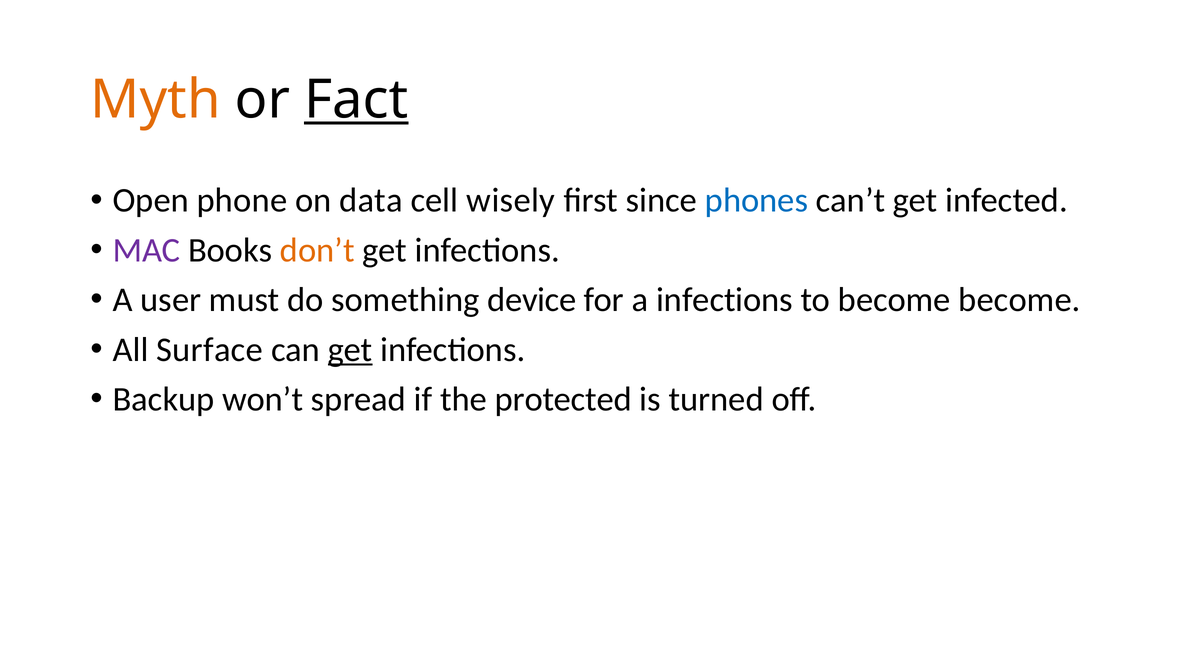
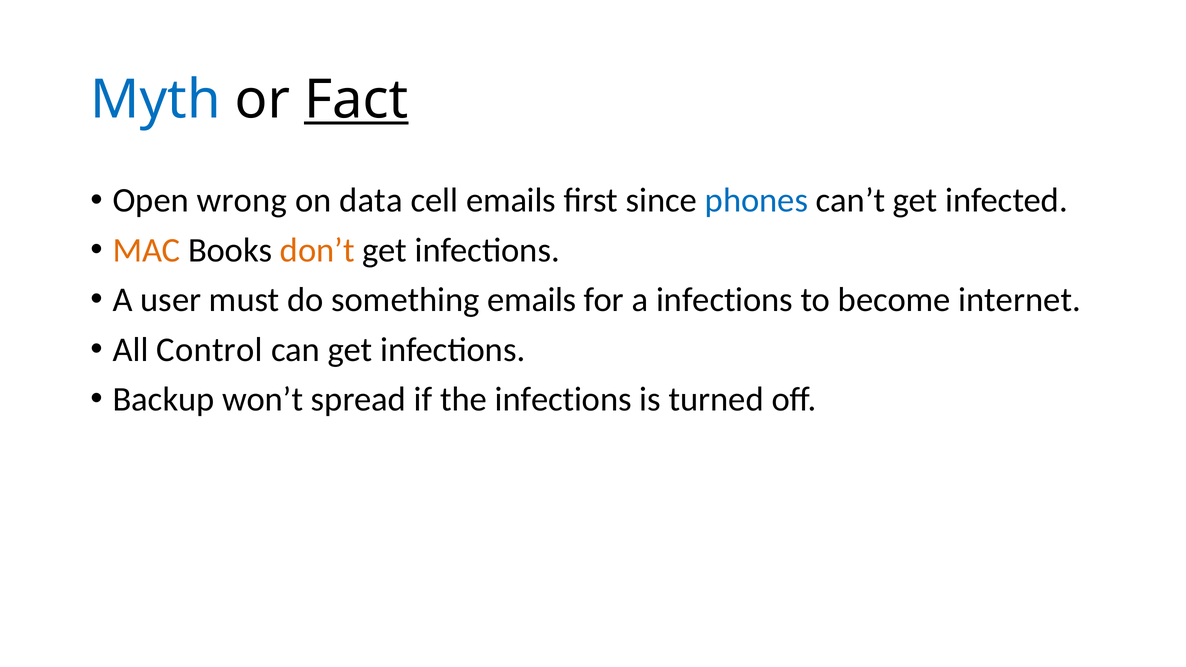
Myth colour: orange -> blue
phone: phone -> wrong
cell wisely: wisely -> emails
MAC colour: purple -> orange
something device: device -> emails
become become: become -> internet
Surface: Surface -> Control
get at (350, 350) underline: present -> none
the protected: protected -> infections
